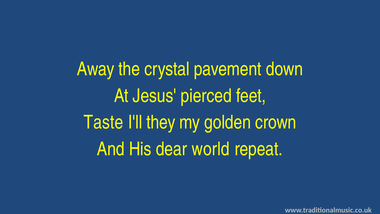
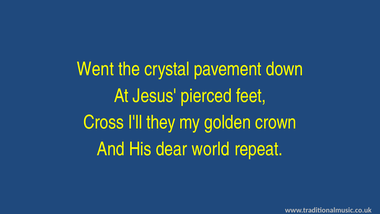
Away: Away -> Went
Taste: Taste -> Cross
